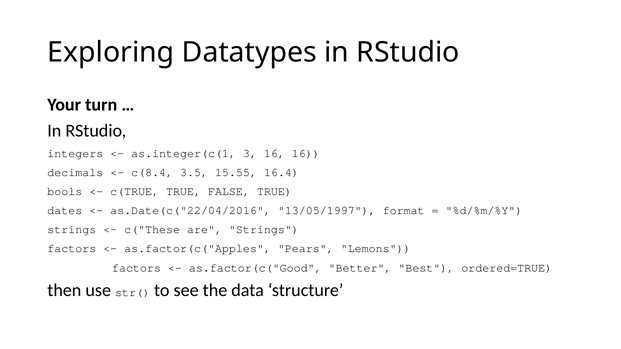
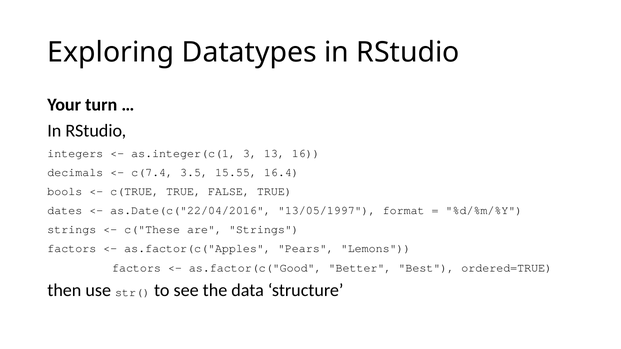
3 16: 16 -> 13
c(8.4: c(8.4 -> c(7.4
